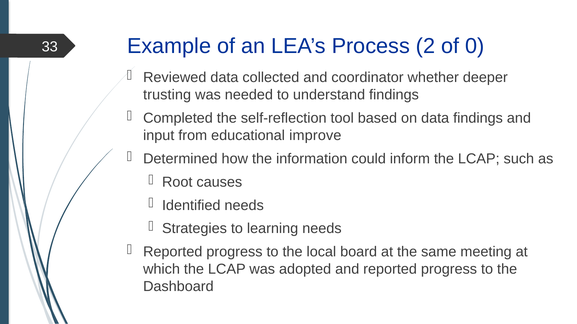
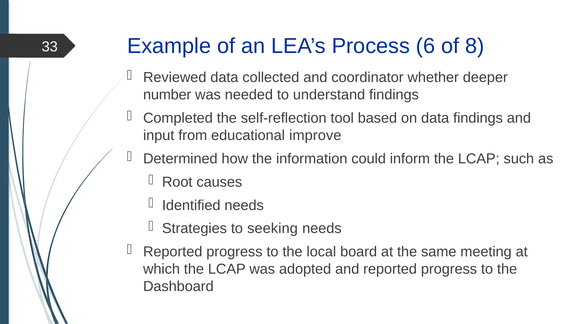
2: 2 -> 6
0: 0 -> 8
trusting: trusting -> number
learning: learning -> seeking
